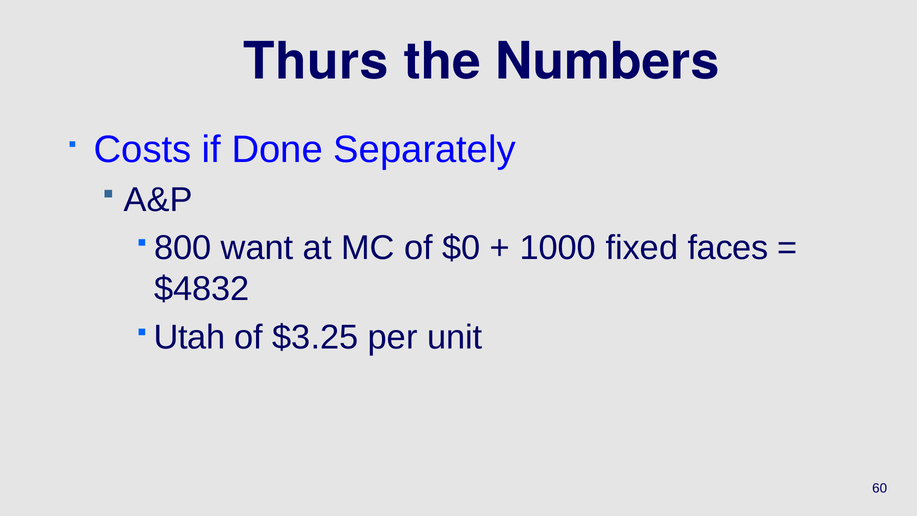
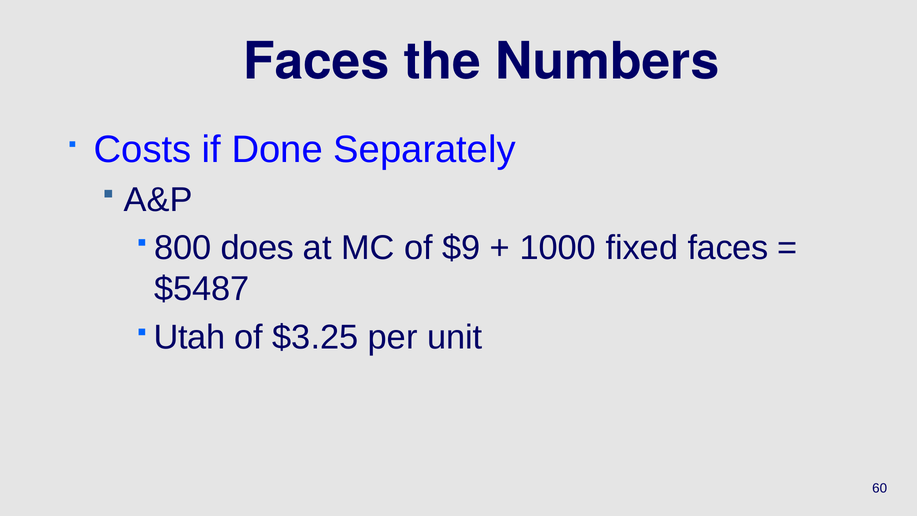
Thurs at (316, 62): Thurs -> Faces
want: want -> does
$0: $0 -> $9
$4832: $4832 -> $5487
